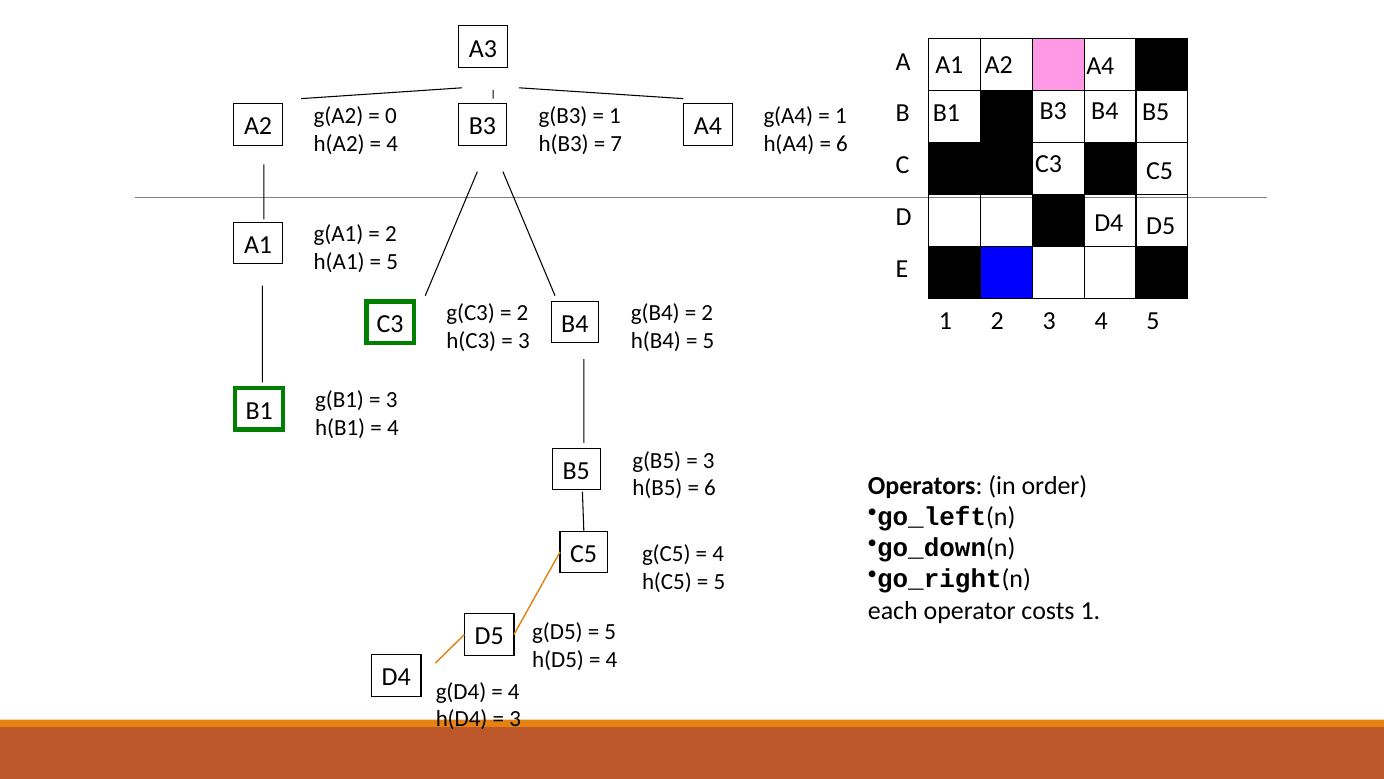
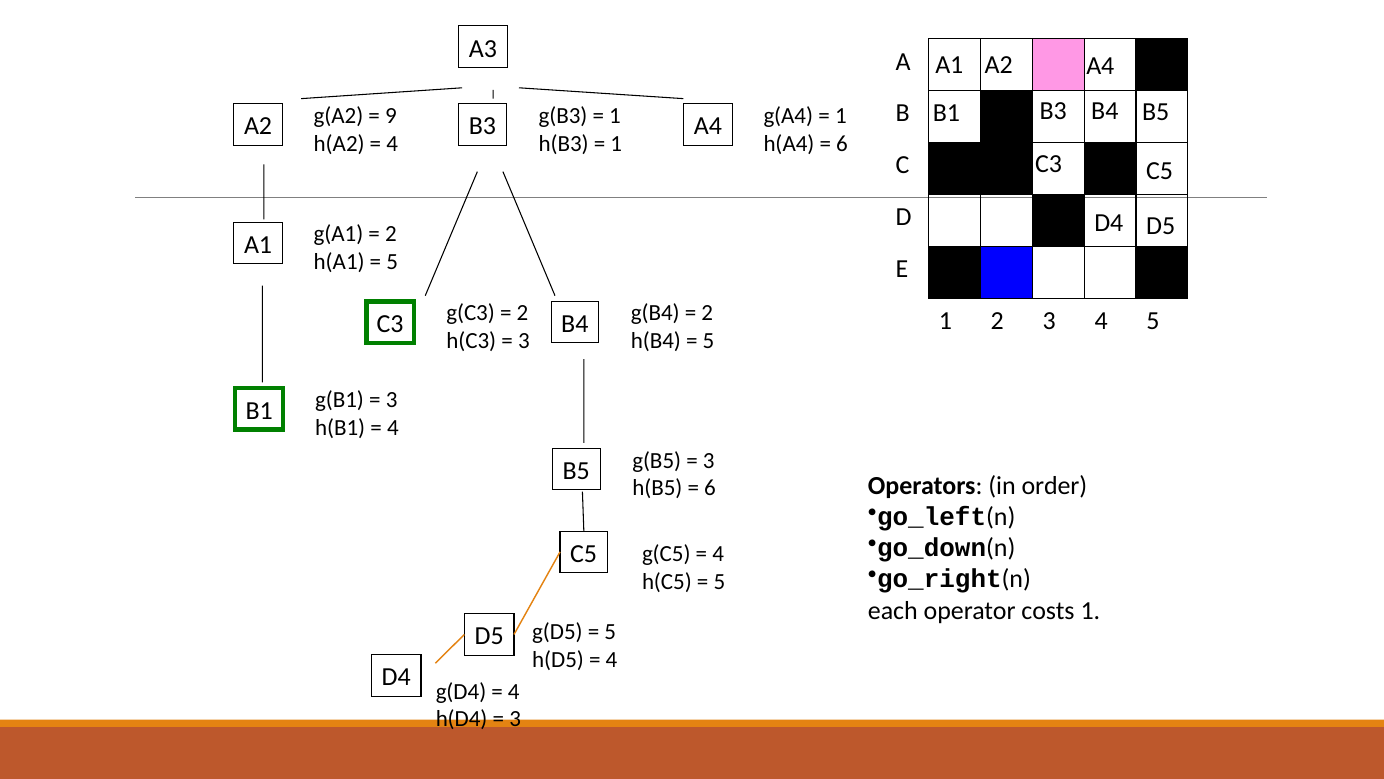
0: 0 -> 9
7 at (616, 143): 7 -> 1
